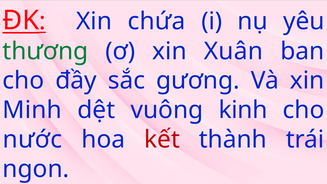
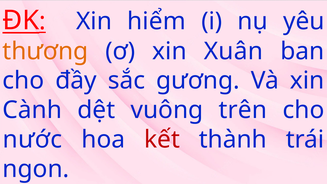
chứa: chứa -> hiểm
thương colour: green -> orange
Minh: Minh -> Cành
kinh: kinh -> trên
